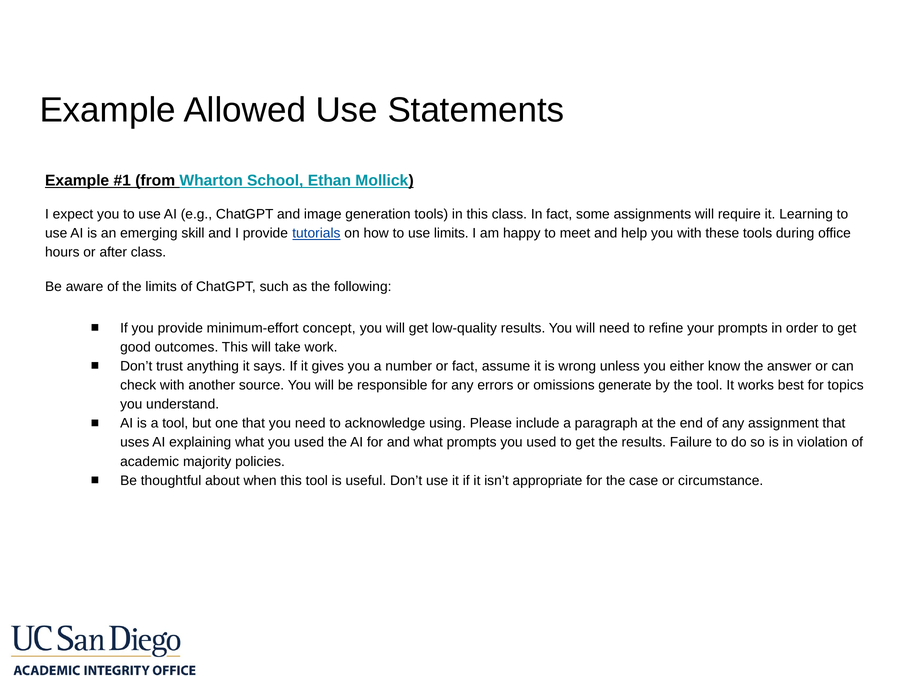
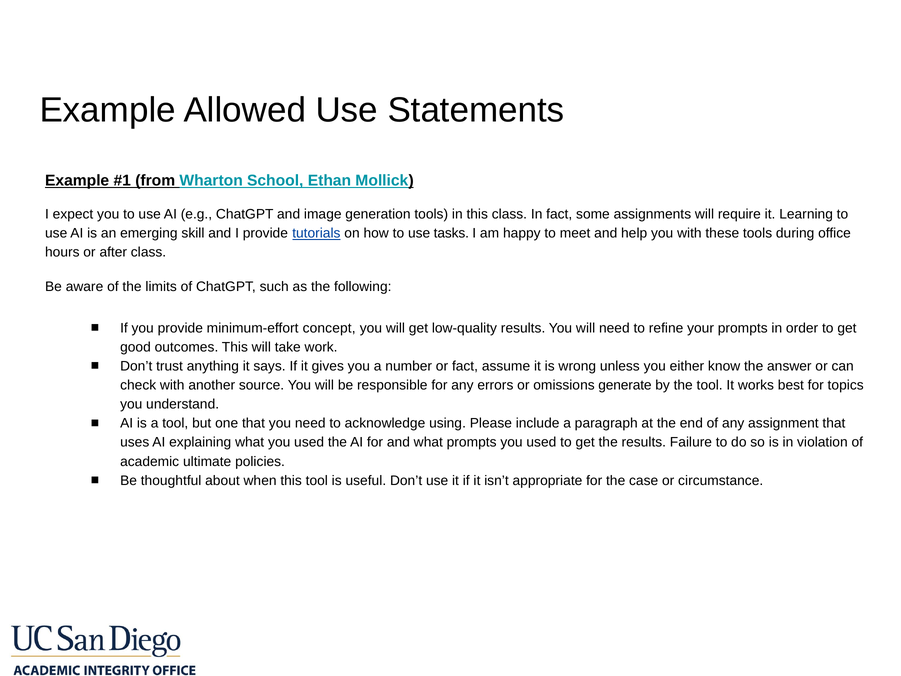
use limits: limits -> tasks
majority: majority -> ultimate
